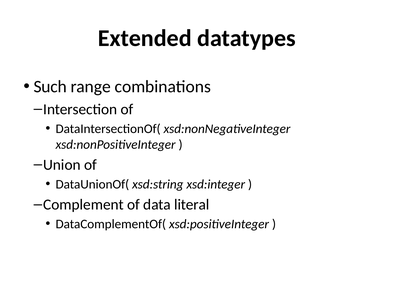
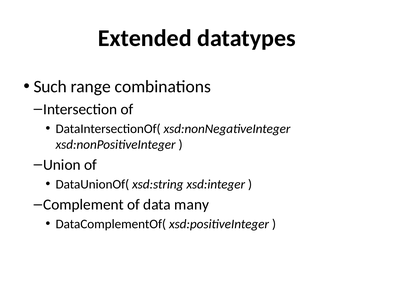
literal: literal -> many
